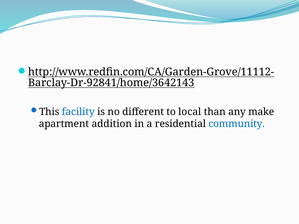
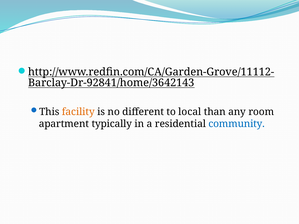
facility colour: blue -> orange
make: make -> room
addition: addition -> typically
